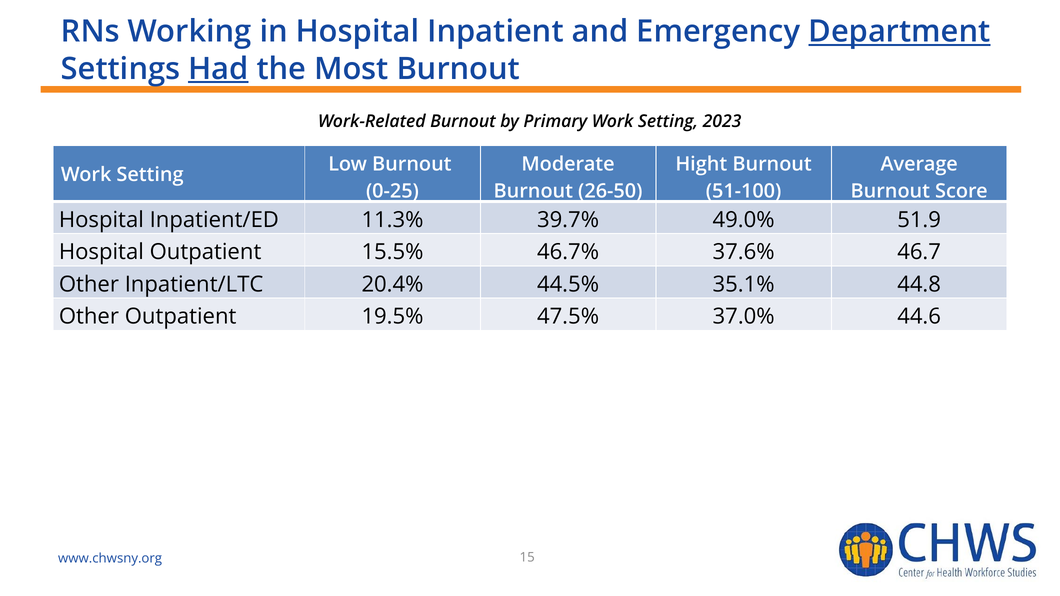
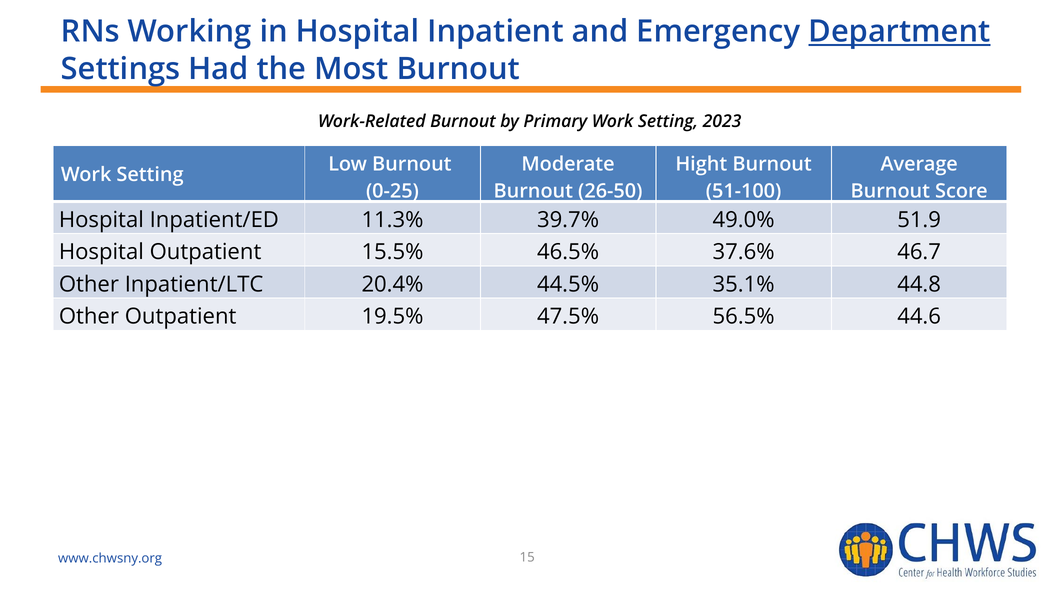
Had underline: present -> none
46.7%: 46.7% -> 46.5%
37.0%: 37.0% -> 56.5%
